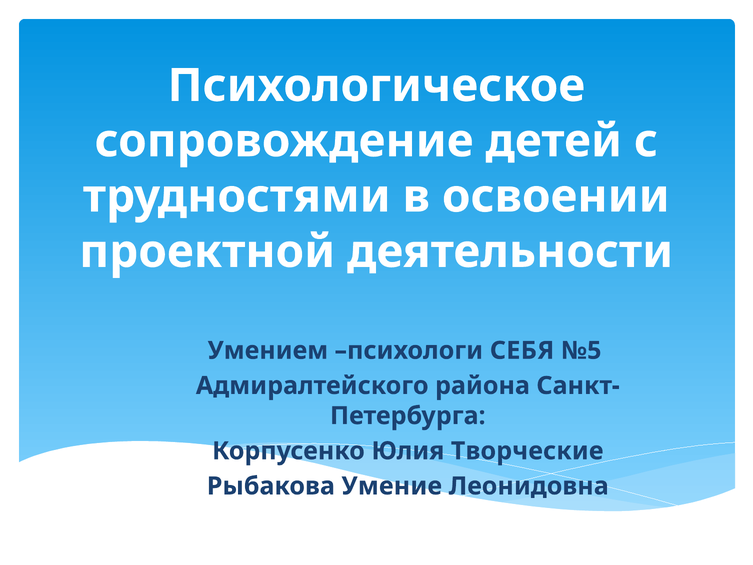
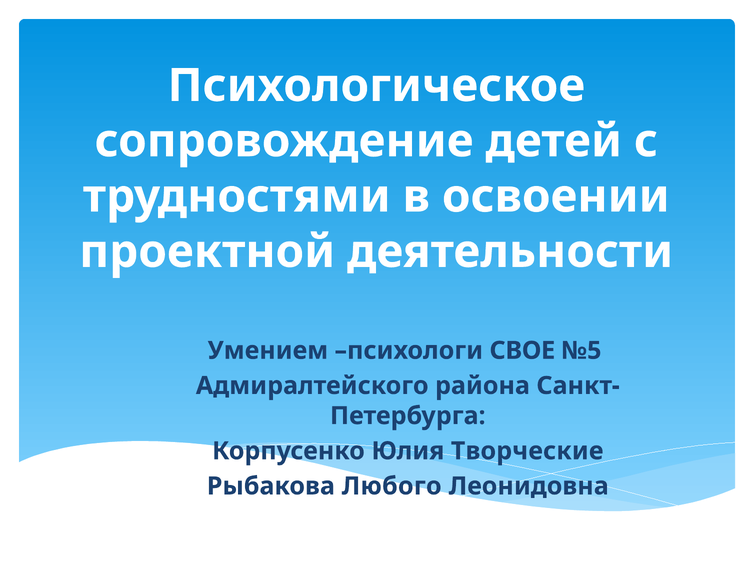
СЕБЯ: СЕБЯ -> СВОЕ
Умение: Умение -> Любого
